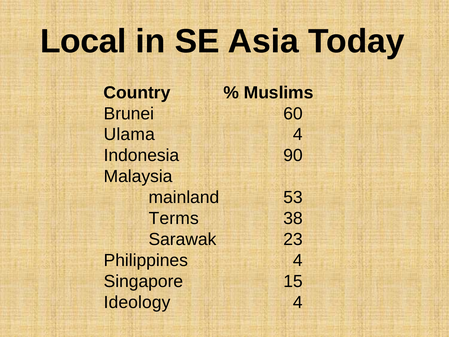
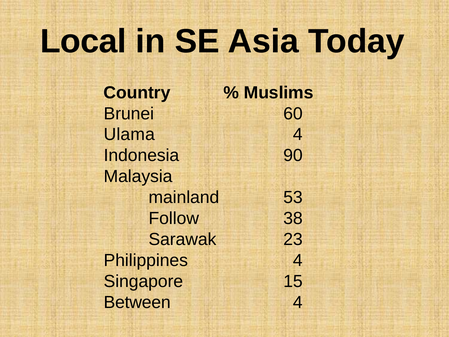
Terms: Terms -> Follow
Ideology: Ideology -> Between
